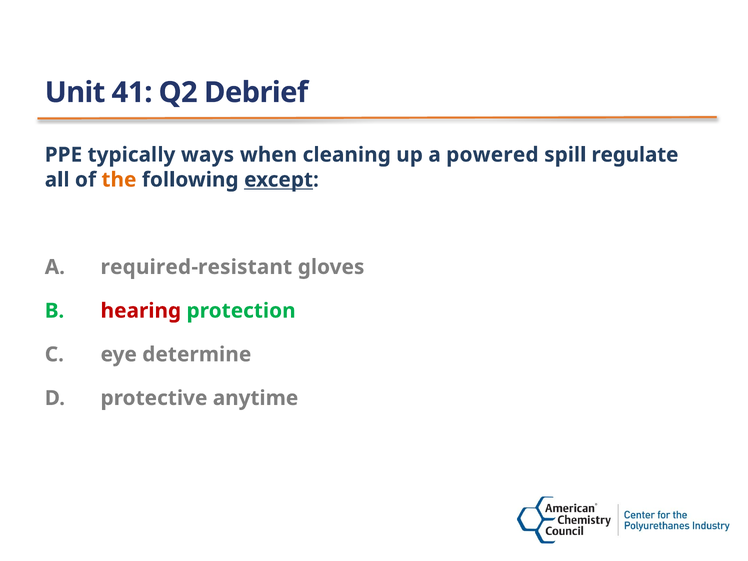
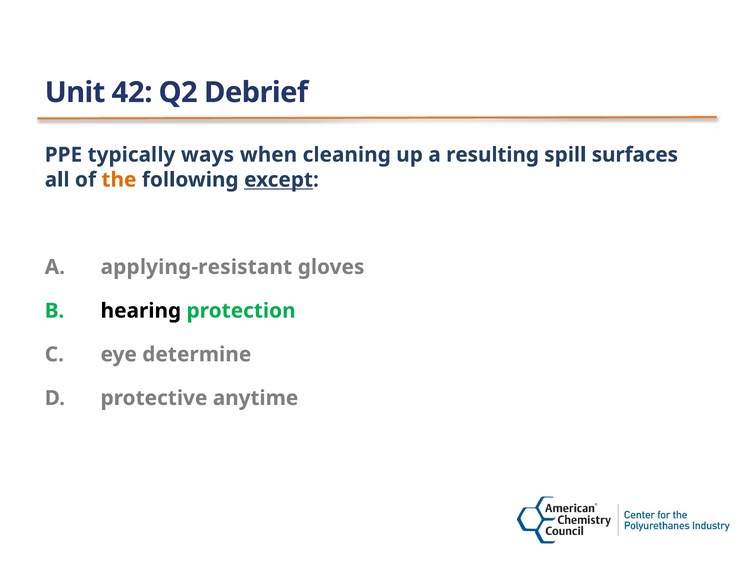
41: 41 -> 42
powered: powered -> resulting
regulate: regulate -> surfaces
required-resistant: required-resistant -> applying-resistant
hearing colour: red -> black
